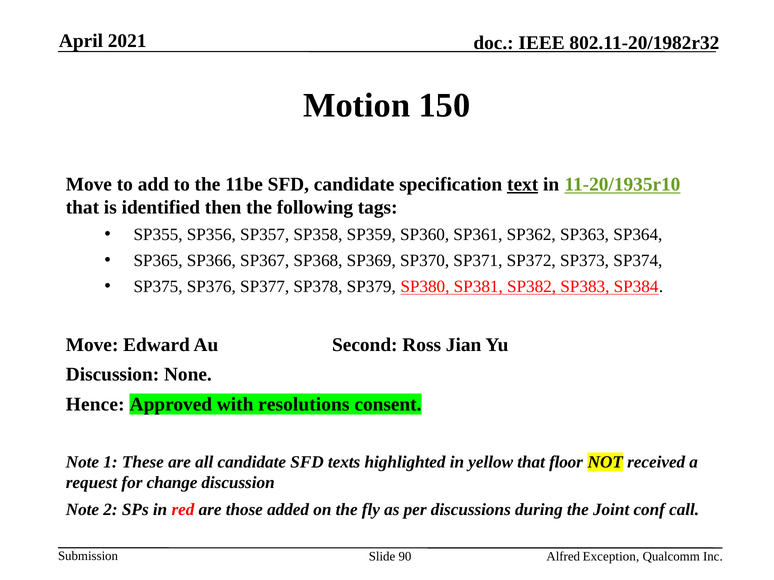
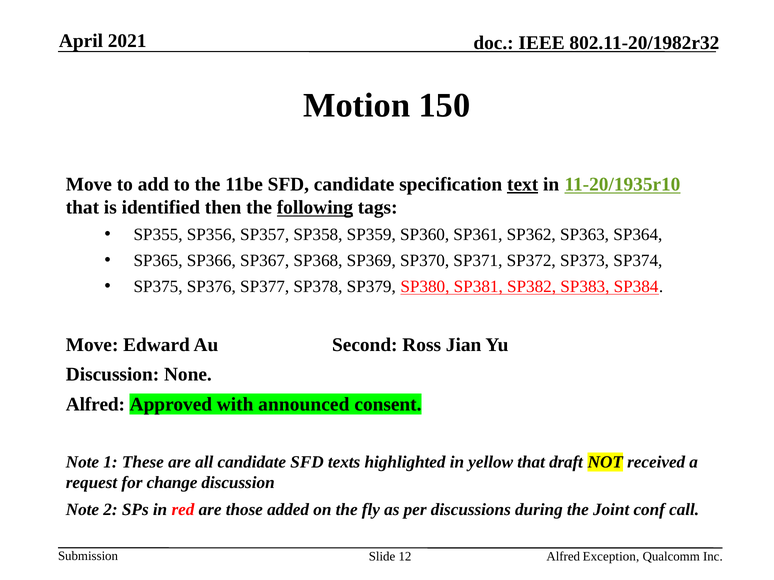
following underline: none -> present
Hence at (95, 404): Hence -> Alfred
resolutions: resolutions -> announced
floor: floor -> draft
90: 90 -> 12
